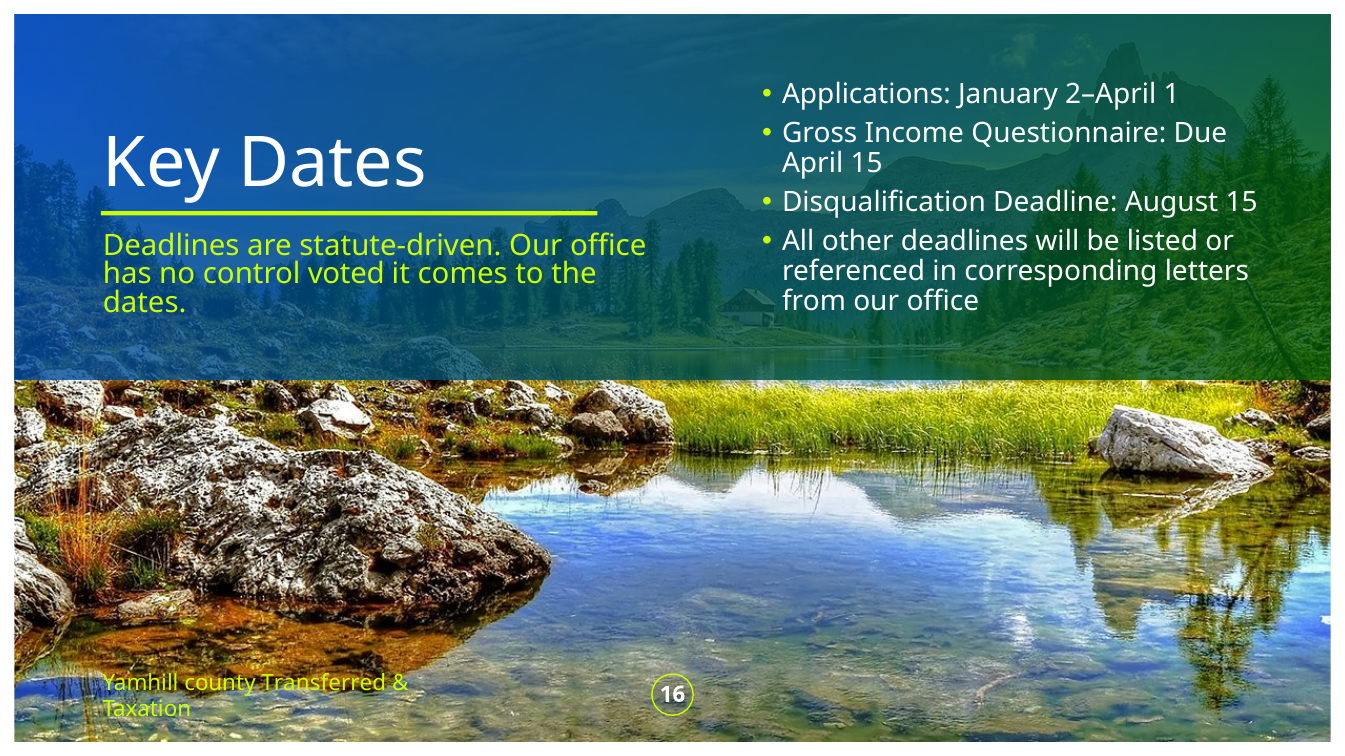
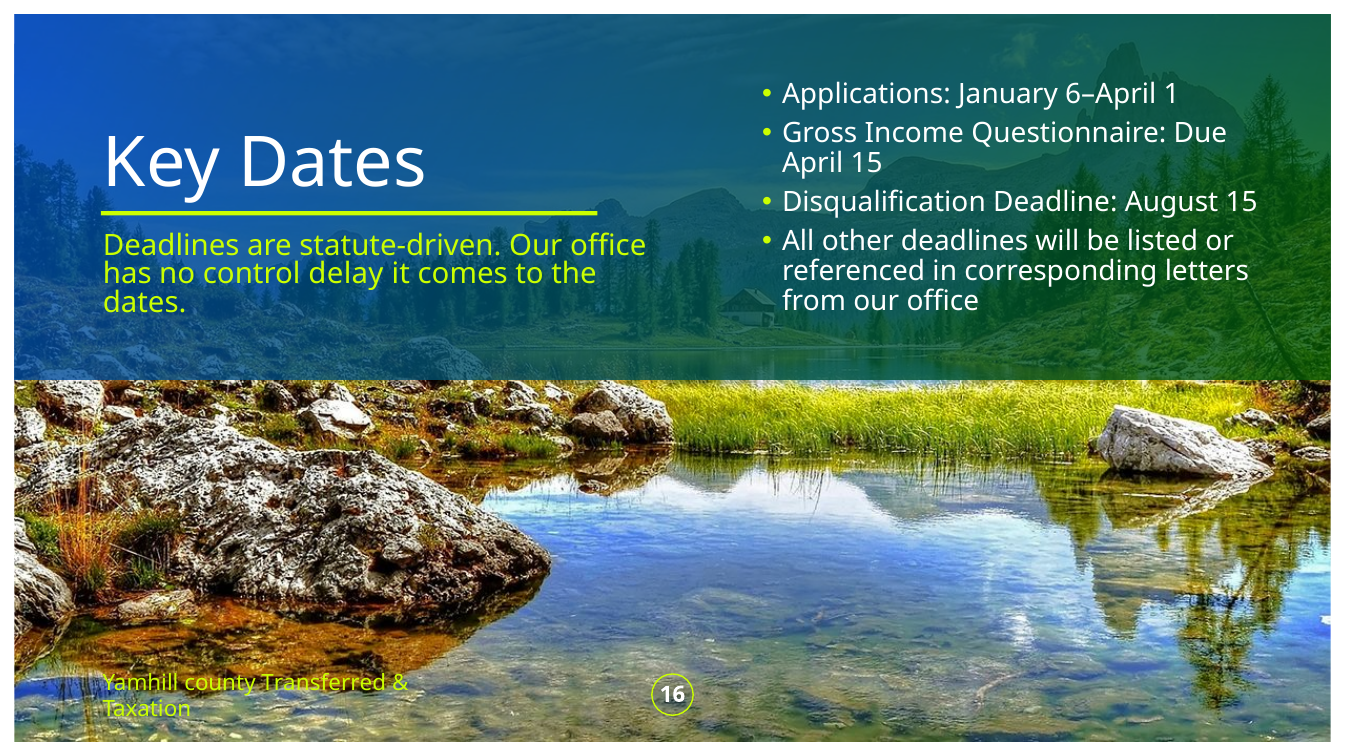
2–April: 2–April -> 6–April
voted: voted -> delay
